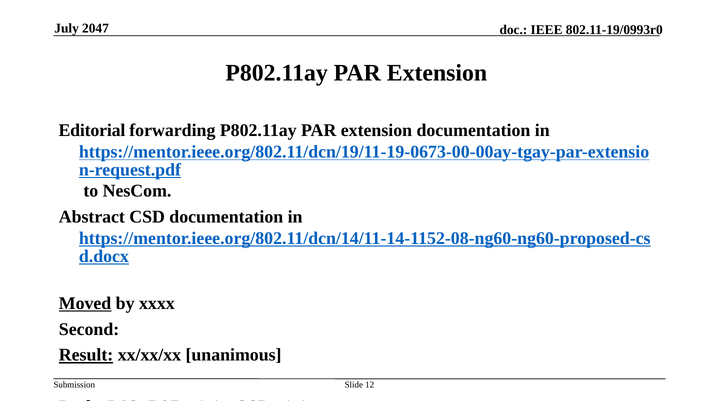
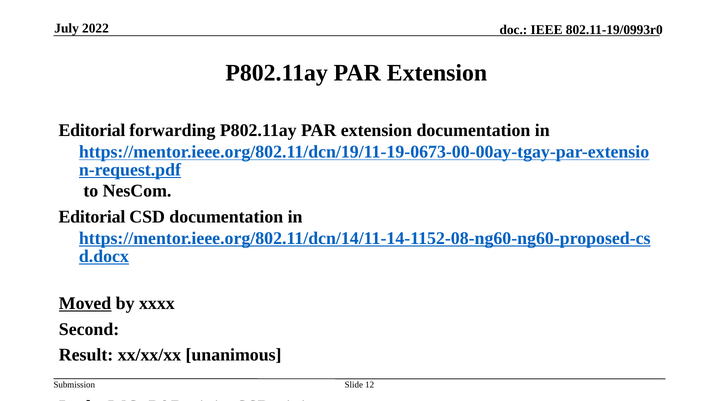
2047: 2047 -> 2022
Abstract at (92, 217): Abstract -> Editorial
Result underline: present -> none
